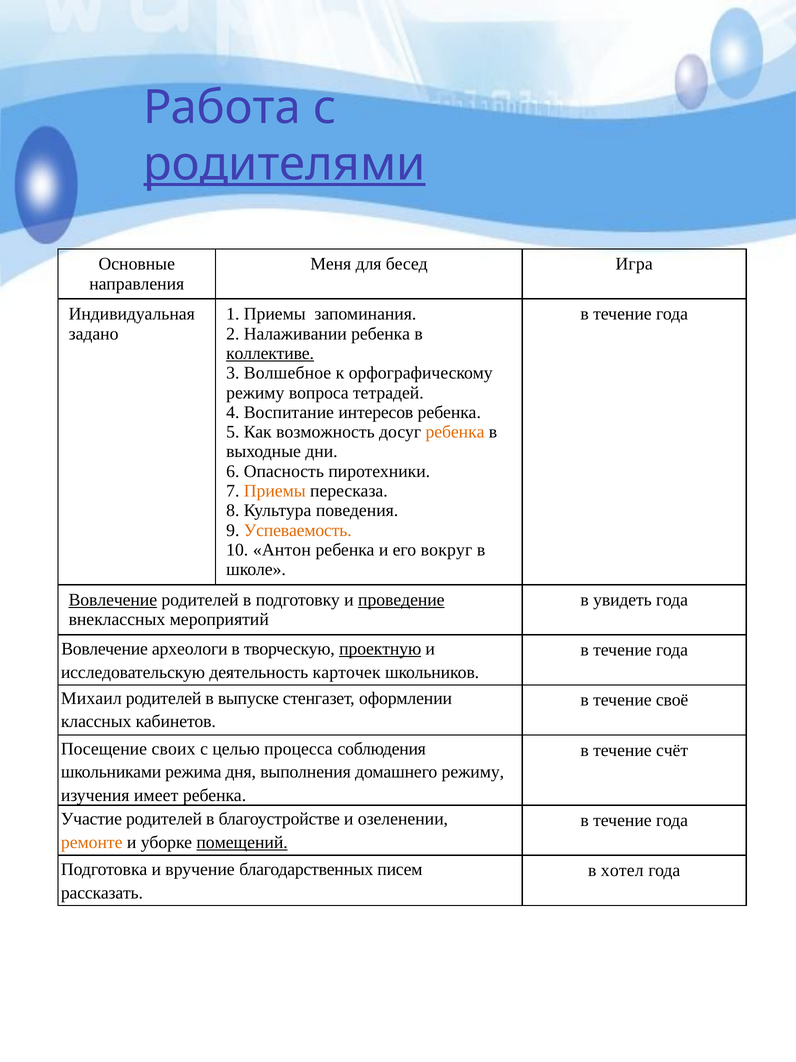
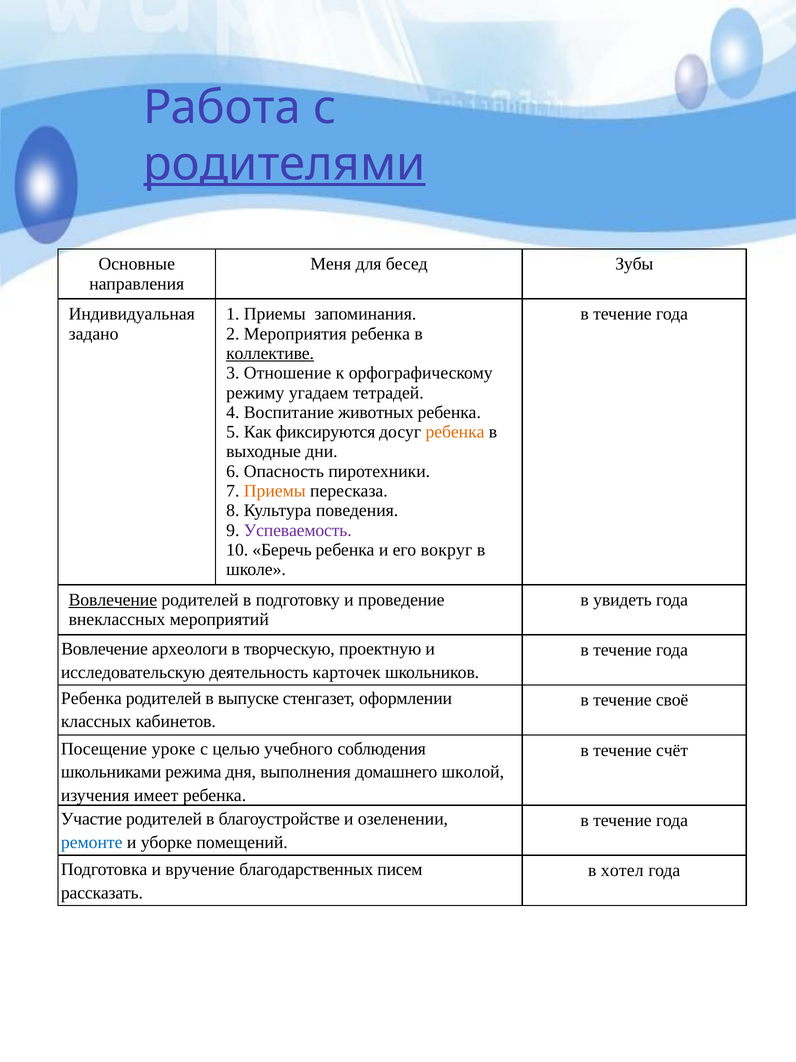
Игра: Игра -> Зубы
Налаживании: Налаживании -> Мероприятия
Волшебное: Волшебное -> Отношение
вопроса: вопроса -> угадаем
интересов: интересов -> животных
возможность: возможность -> фиксируются
Успеваемость colour: orange -> purple
Антон: Антон -> Беречь
проведение underline: present -> none
проектную underline: present -> none
Михаил at (91, 698): Михаил -> Ребенка
своих: своих -> уроке
процесса: процесса -> учебного
домашнего режиму: режиму -> школой
ремонте colour: orange -> blue
помещений underline: present -> none
